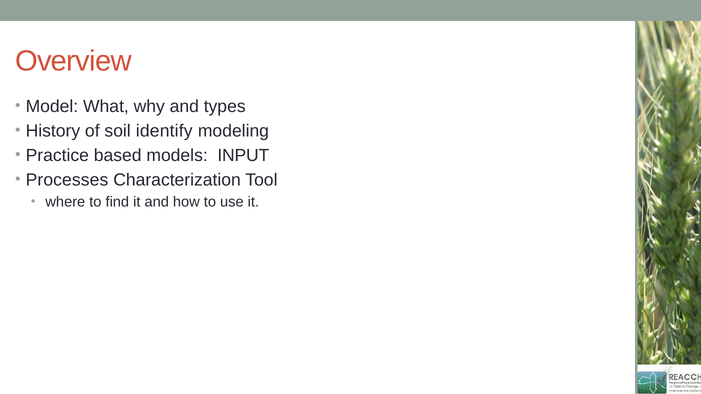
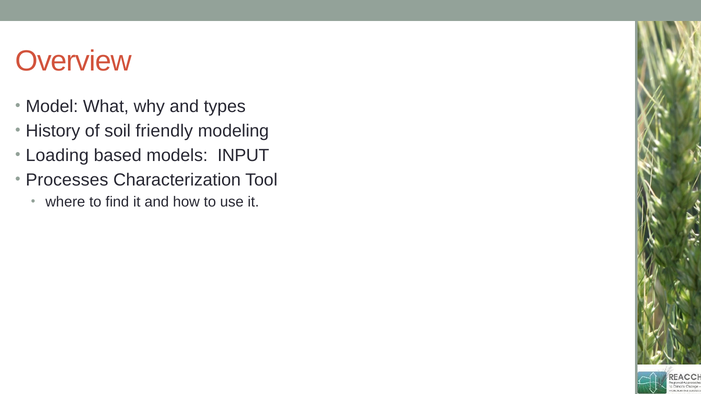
identify: identify -> friendly
Practice: Practice -> Loading
